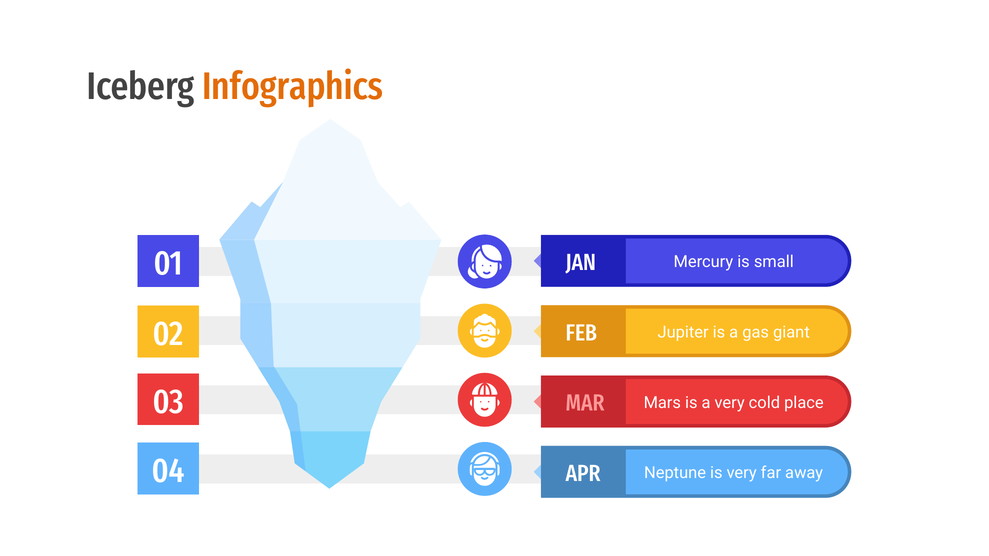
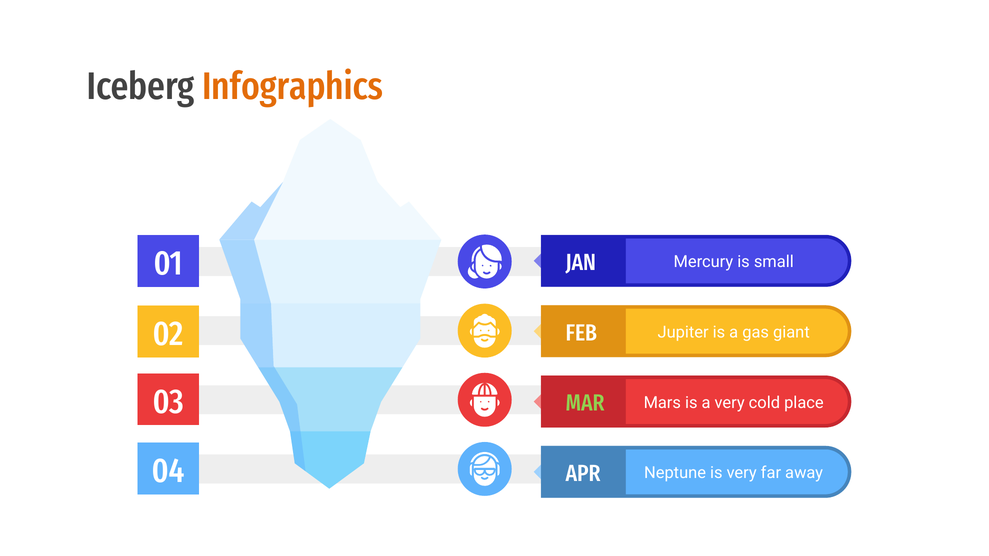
MAR colour: pink -> light green
